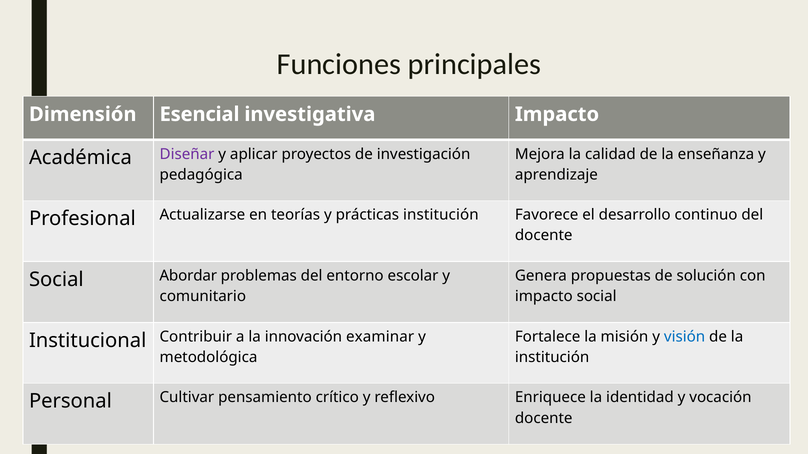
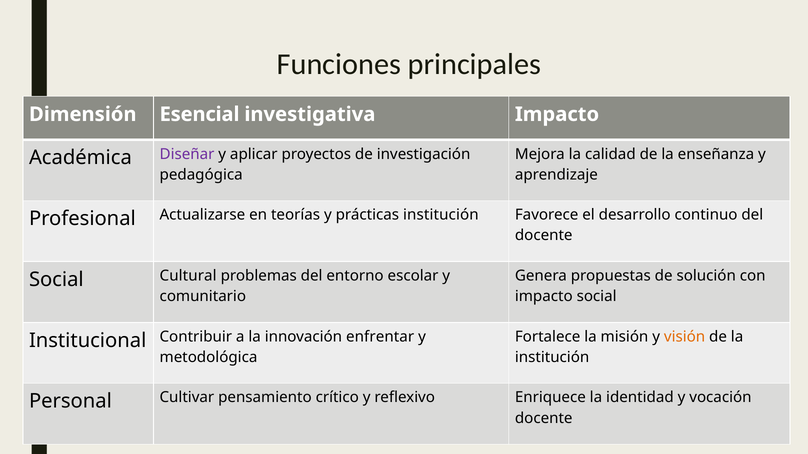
Abordar: Abordar -> Cultural
visión colour: blue -> orange
examinar: examinar -> enfrentar
